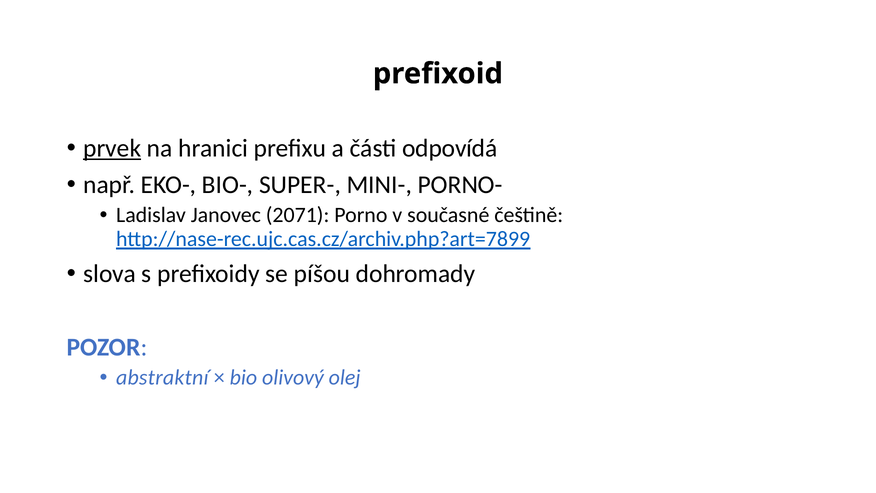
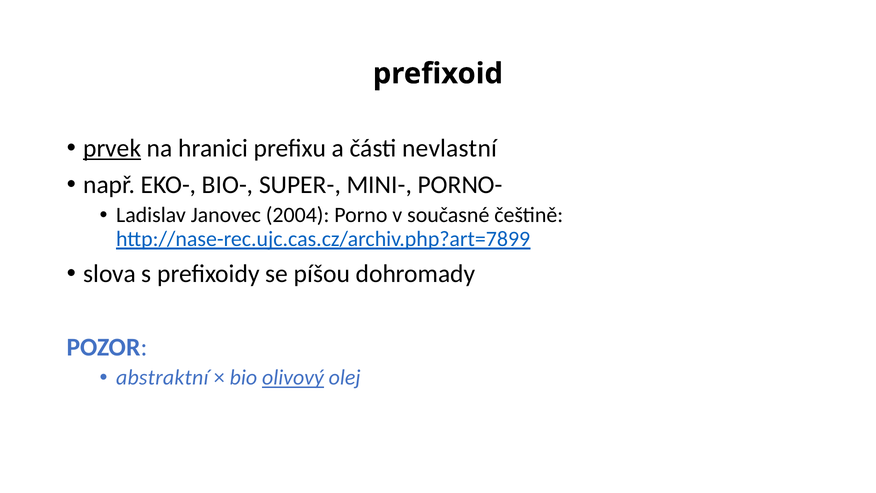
odpovídá: odpovídá -> nevlastní
2071: 2071 -> 2004
olivový underline: none -> present
